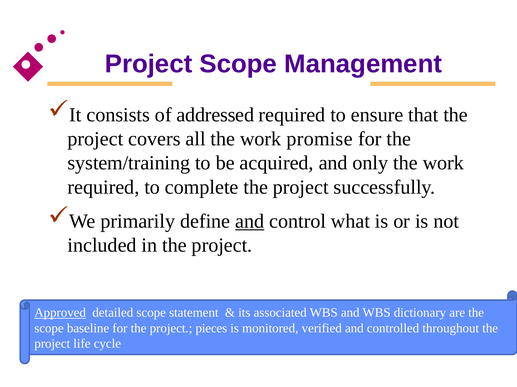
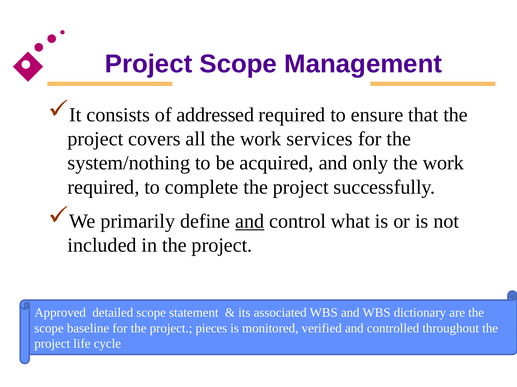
promise: promise -> services
system/training: system/training -> system/nothing
Approved underline: present -> none
